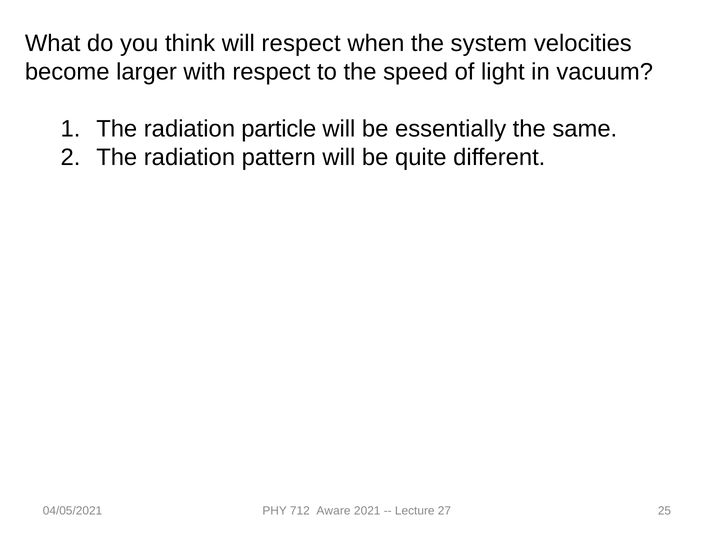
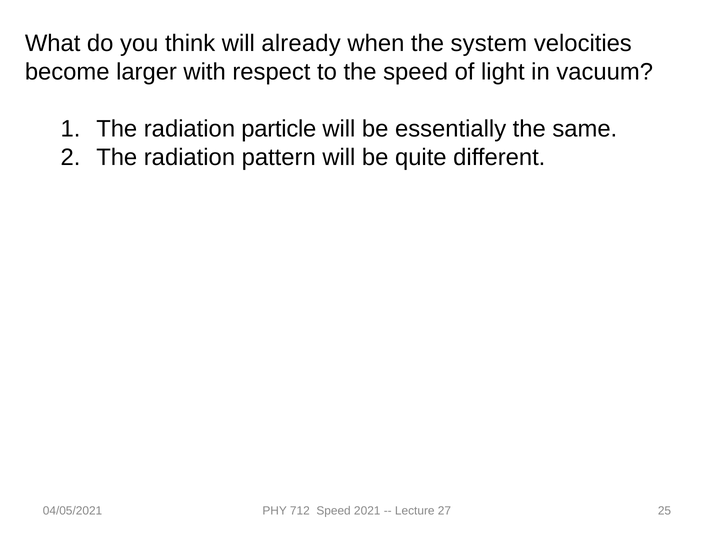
will respect: respect -> already
712 Aware: Aware -> Speed
